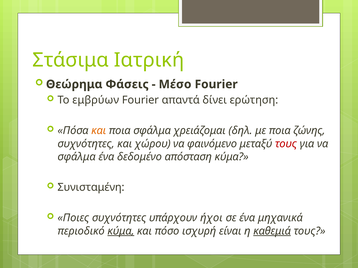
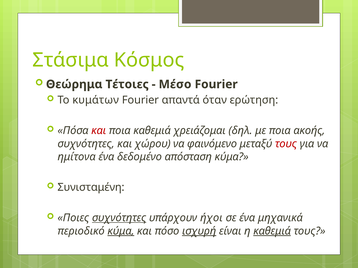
Ιατρική: Ιατρική -> Κόσμος
Φάσεις: Φάσεις -> Τέτοιες
εμβρύων: εμβρύων -> κυμάτων
δίνει: δίνει -> όταν
και at (99, 131) colour: orange -> red
ποια σφάλμα: σφάλμα -> καθεμιά
ζώνης: ζώνης -> ακοής
σφάλμα at (77, 157): σφάλμα -> ημίτονα
συχνότητες at (119, 218) underline: none -> present
ισχυρή underline: none -> present
